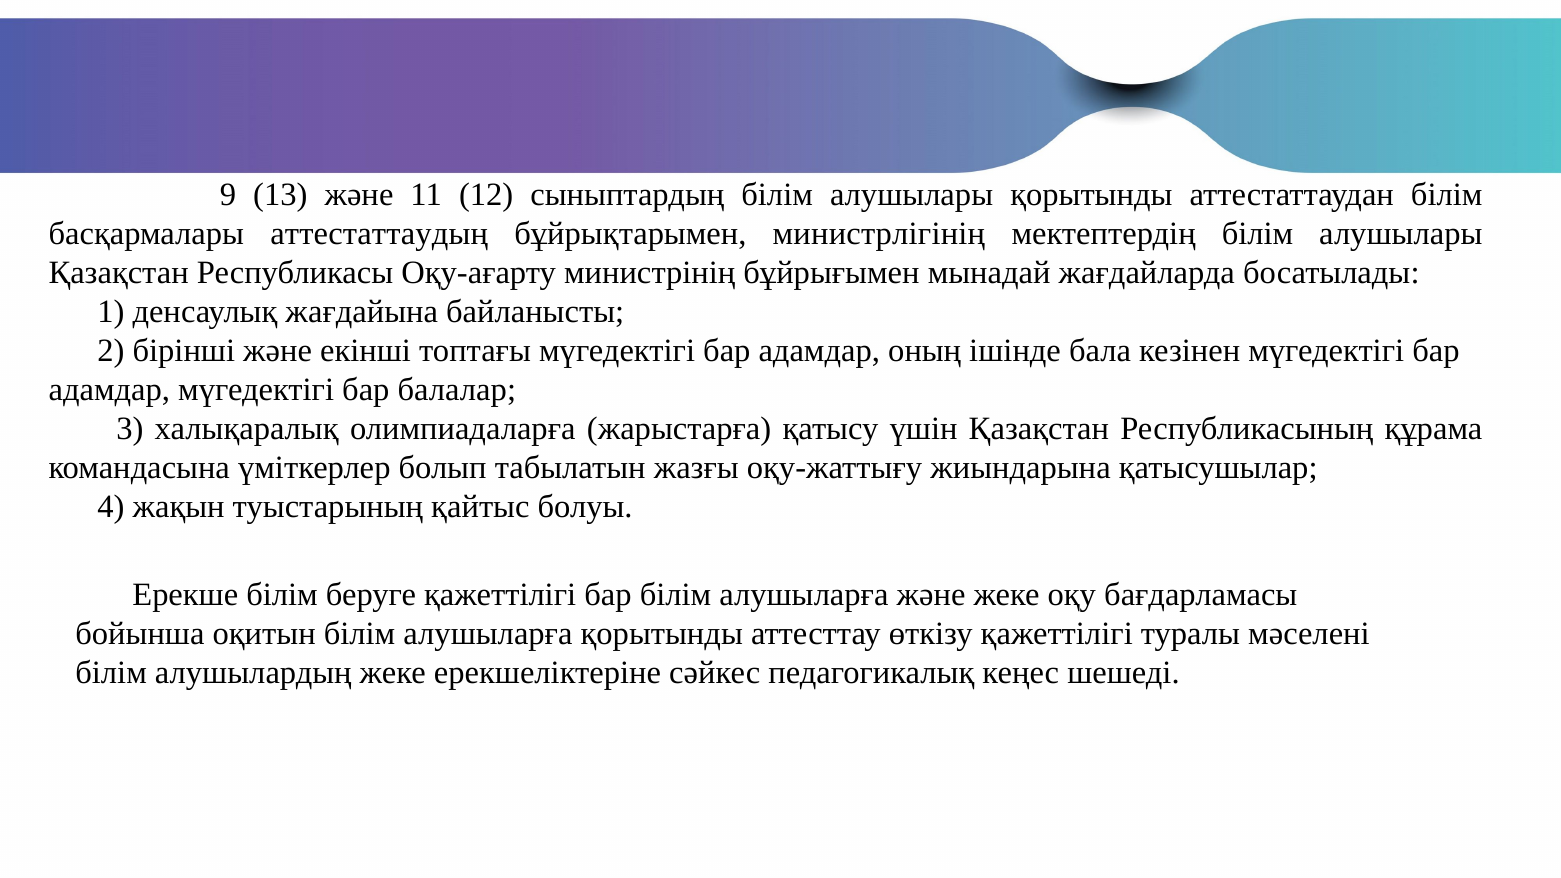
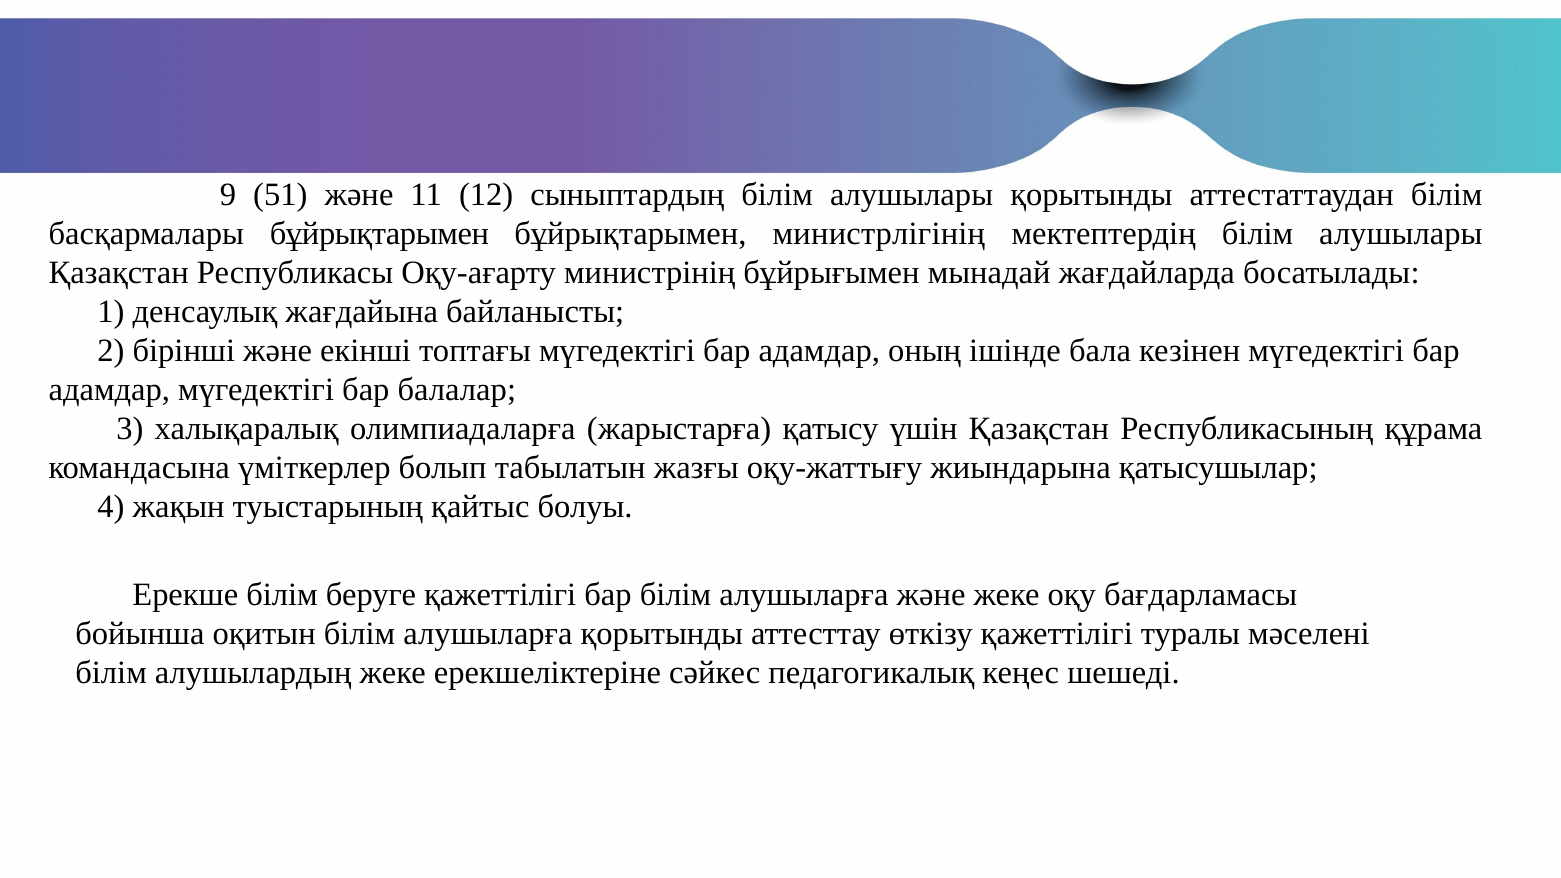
13: 13 -> 51
басқармалары аттестаттаудың: аттестаттаудың -> бұйрықтарымен
